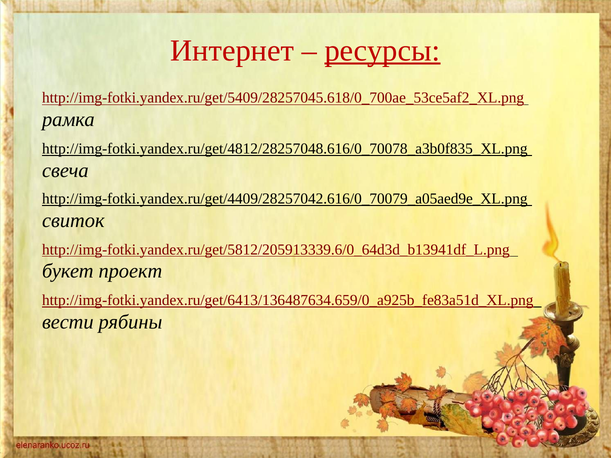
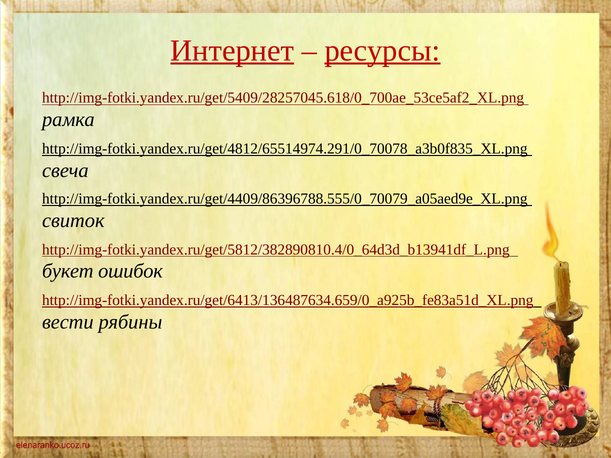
Интернет underline: none -> present
http://img-fotki.yandex.ru/get/4812/28257048.616/0_70078_a3b0f835_XL.png: http://img-fotki.yandex.ru/get/4812/28257048.616/0_70078_a3b0f835_XL.png -> http://img-fotki.yandex.ru/get/4812/65514974.291/0_70078_a3b0f835_XL.png
http://img-fotki.yandex.ru/get/4409/28257042.616/0_70079_a05aed9e_XL.png: http://img-fotki.yandex.ru/get/4409/28257042.616/0_70079_a05aed9e_XL.png -> http://img-fotki.yandex.ru/get/4409/86396788.555/0_70079_a05aed9e_XL.png
http://img-fotki.yandex.ru/get/5812/205913339.6/0_64d3d_b13941df_L.png: http://img-fotki.yandex.ru/get/5812/205913339.6/0_64d3d_b13941df_L.png -> http://img-fotki.yandex.ru/get/5812/382890810.4/0_64d3d_b13941df_L.png
проект: проект -> ошибок
